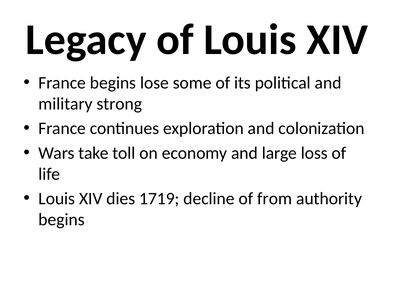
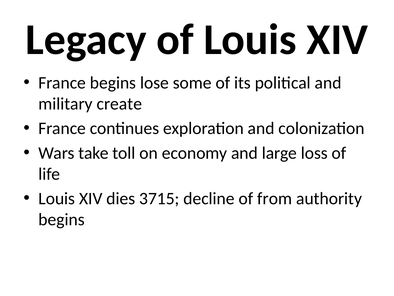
strong: strong -> create
1719: 1719 -> 3715
